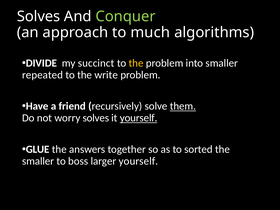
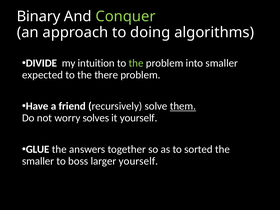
Solves at (38, 16): Solves -> Binary
much: much -> doing
succinct: succinct -> intuition
the at (136, 63) colour: yellow -> light green
repeated: repeated -> expected
write: write -> there
yourself at (139, 118) underline: present -> none
